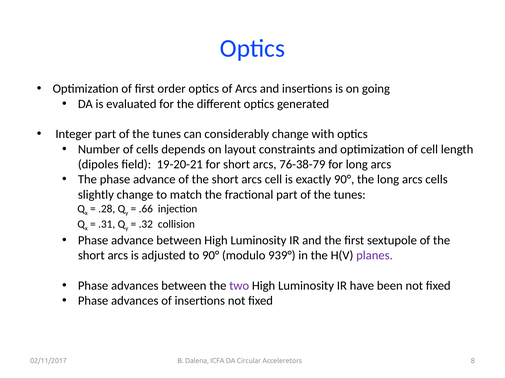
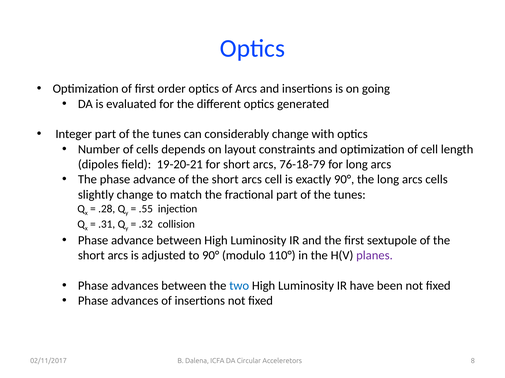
76-38-79: 76-38-79 -> 76-18-79
.66: .66 -> .55
939°: 939° -> 110°
two colour: purple -> blue
